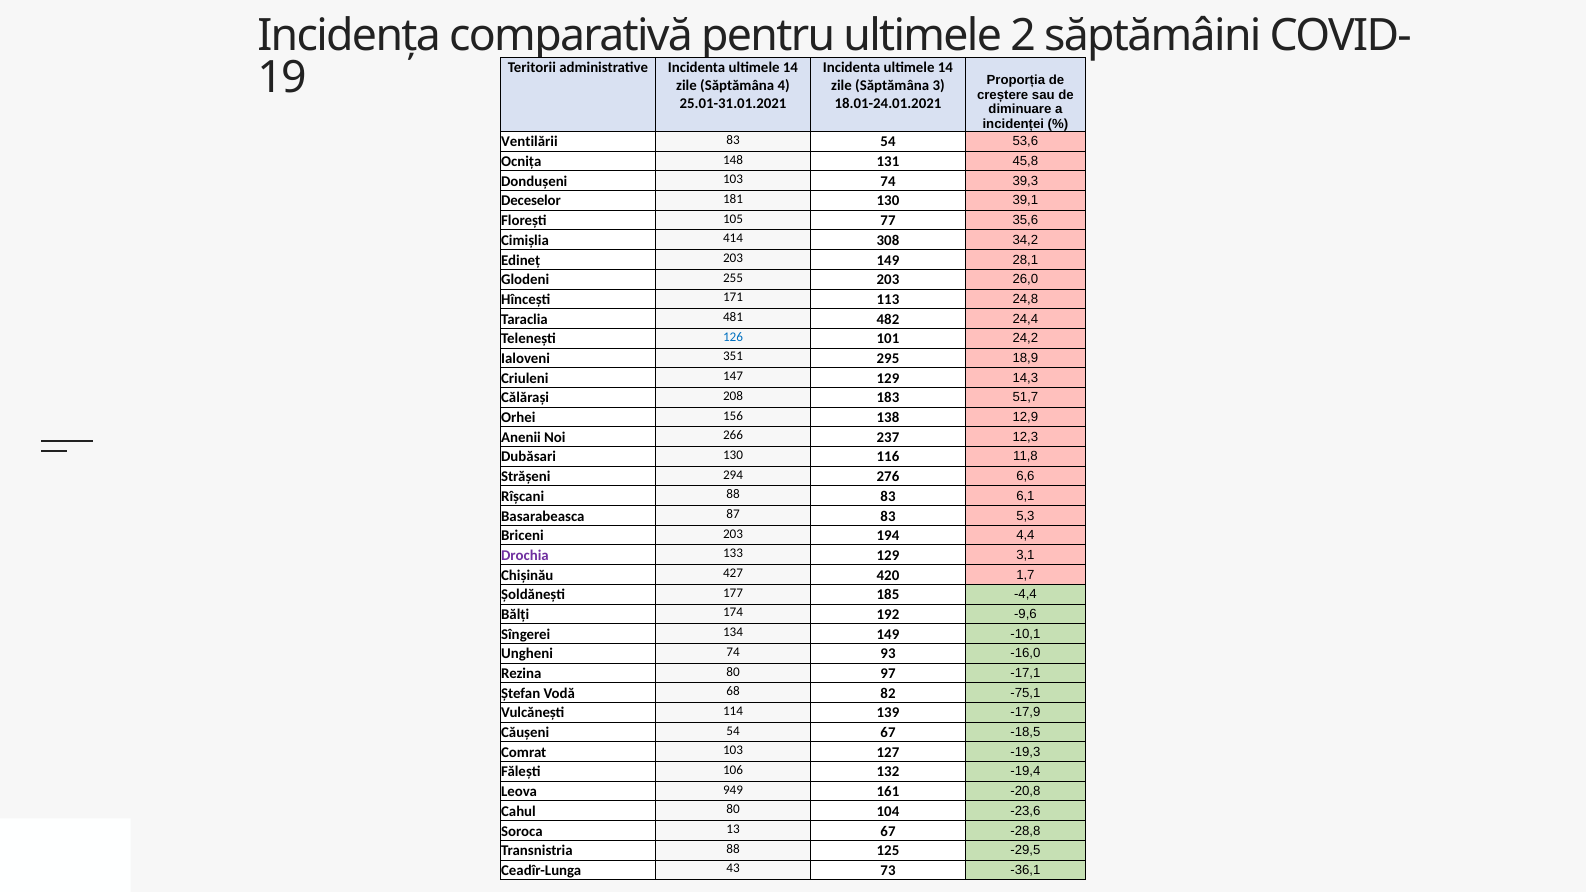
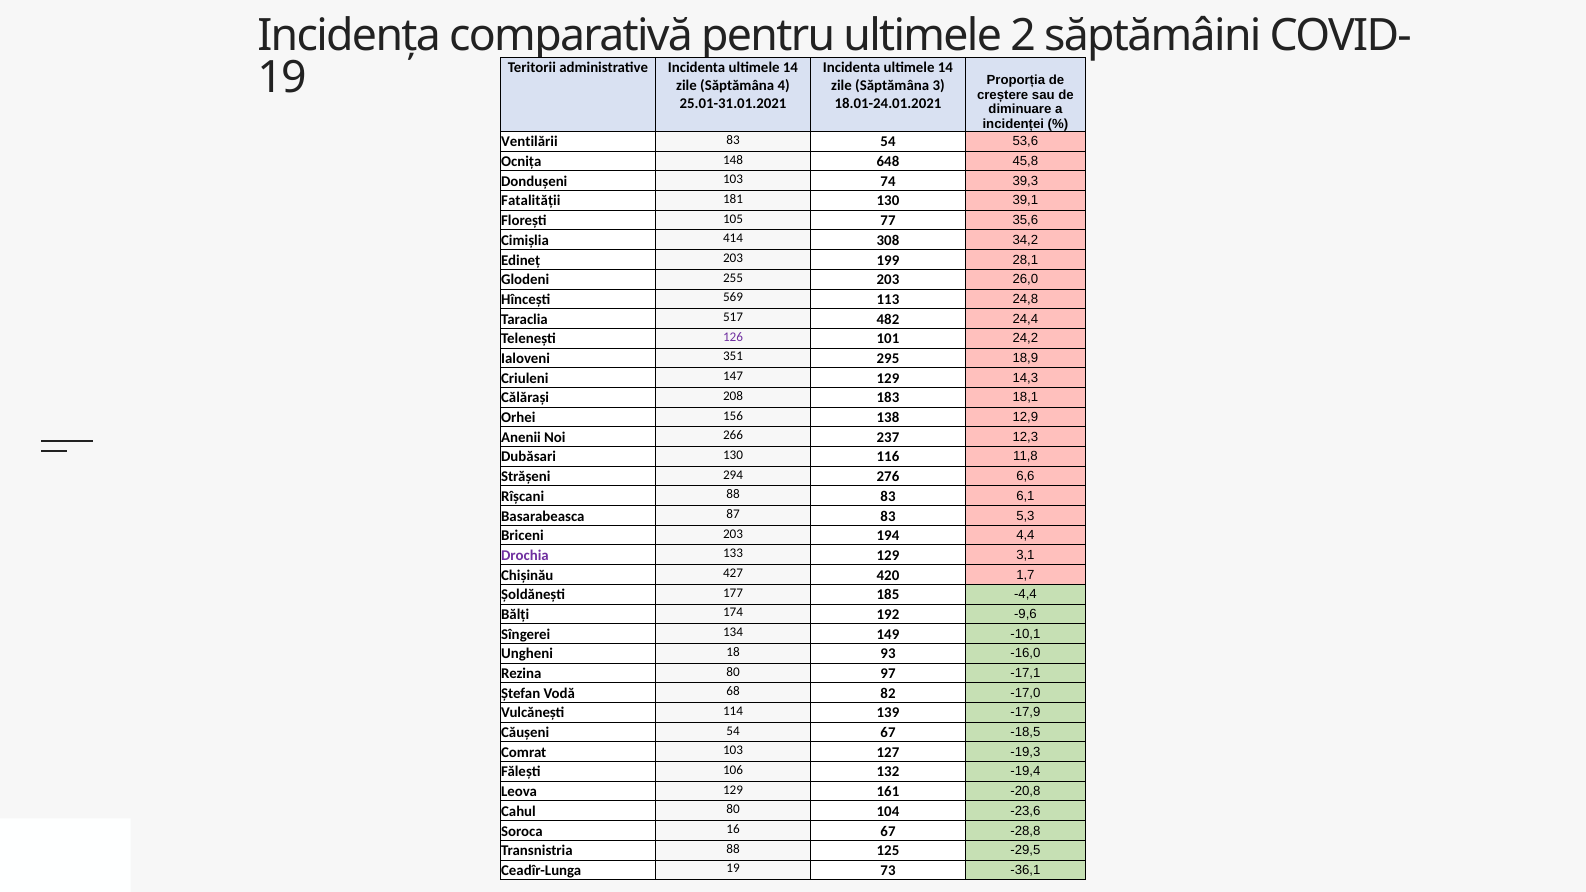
131: 131 -> 648
Deceselor: Deceselor -> Fatalității
203 149: 149 -> 199
171: 171 -> 569
481: 481 -> 517
126 colour: blue -> purple
51,7: 51,7 -> 18,1
Ungheni 74: 74 -> 18
-75,1: -75,1 -> -17,0
Leova 949: 949 -> 129
13: 13 -> 16
Ceadîr-Lunga 43: 43 -> 19
